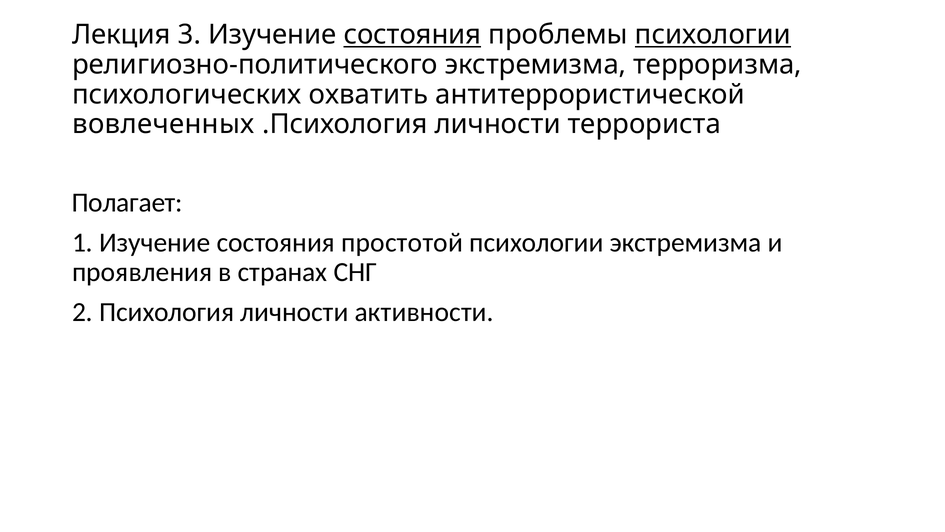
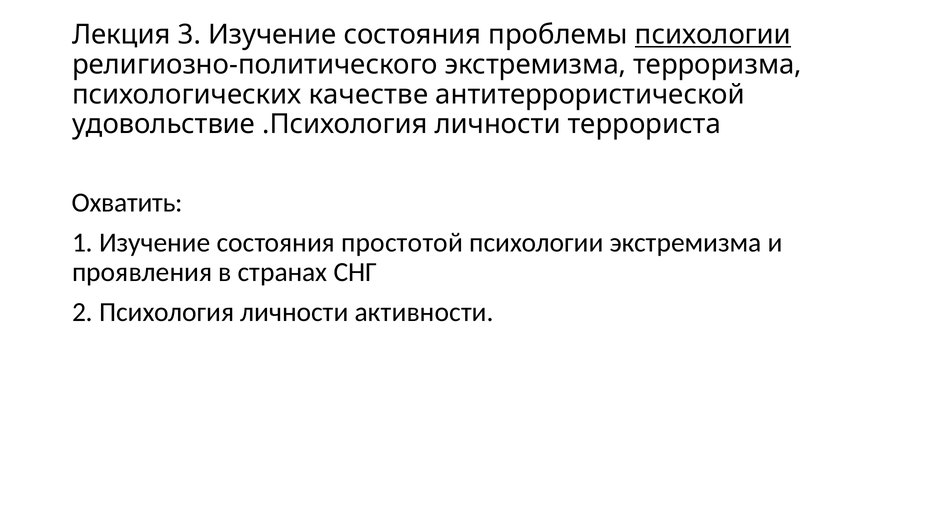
состояния at (413, 35) underline: present -> none
охватить: охватить -> качестве
вовлеченных: вовлеченных -> удовольствие
Полагает: Полагает -> Охватить
